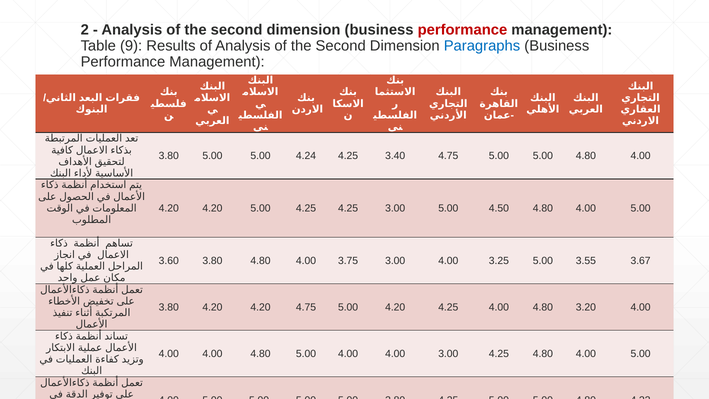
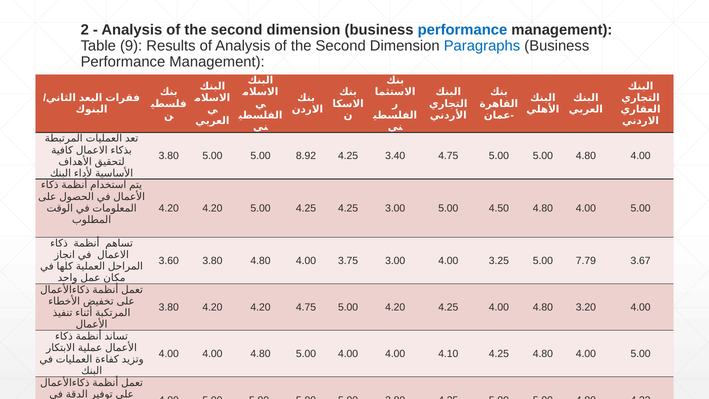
performance at (462, 30) colour: red -> blue
4.24: 4.24 -> 8.92
3.55: 3.55 -> 7.79
4.00 3.00: 3.00 -> 4.10
